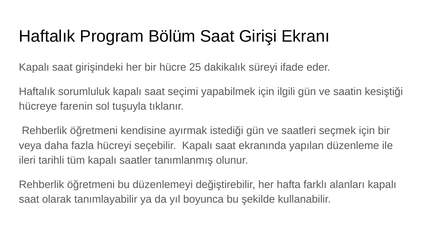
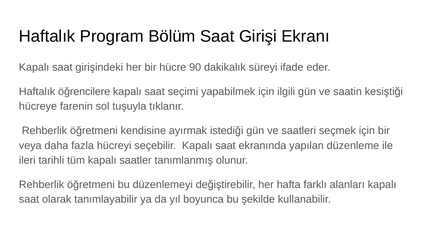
25: 25 -> 90
sorumluluk: sorumluluk -> öğrencilere
